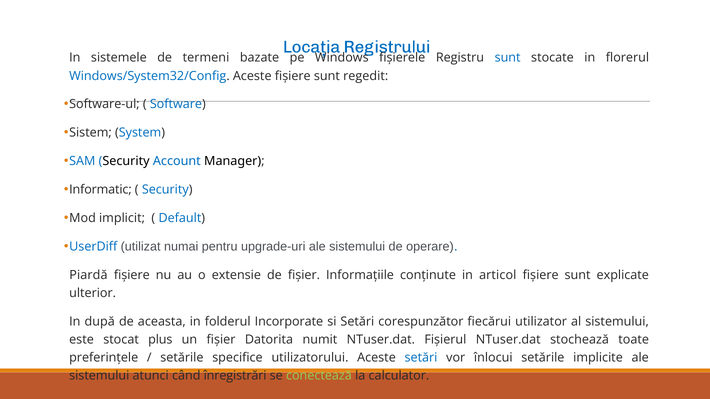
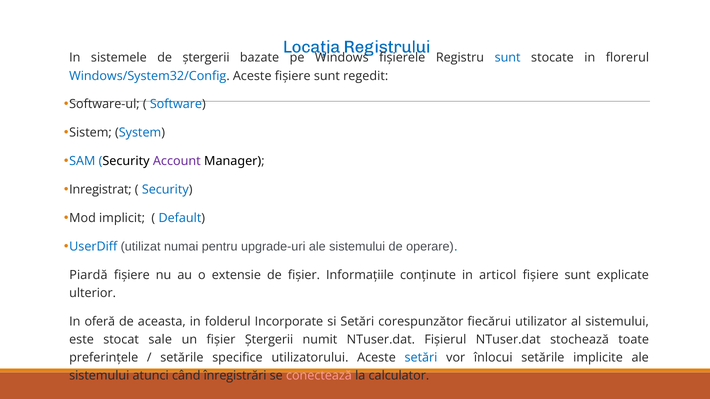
de termeni: termeni -> ștergerii
Account colour: blue -> purple
Informatic: Informatic -> Inregistrat
după: după -> oferă
plus: plus -> sale
fișier Datorita: Datorita -> Ștergerii
conectează colour: light green -> pink
